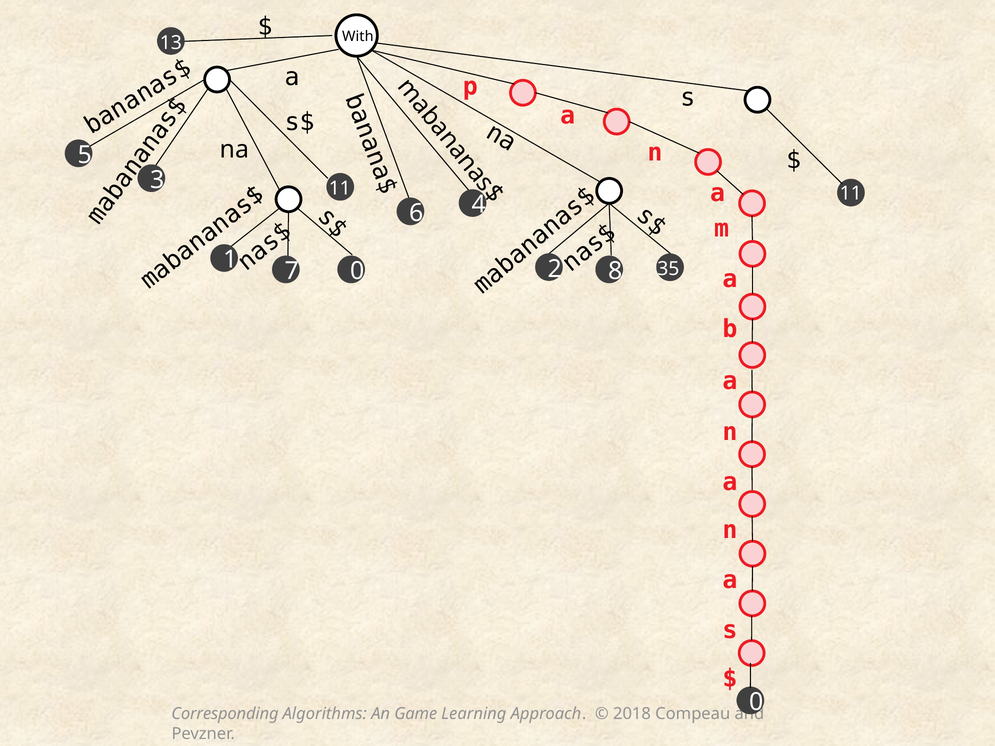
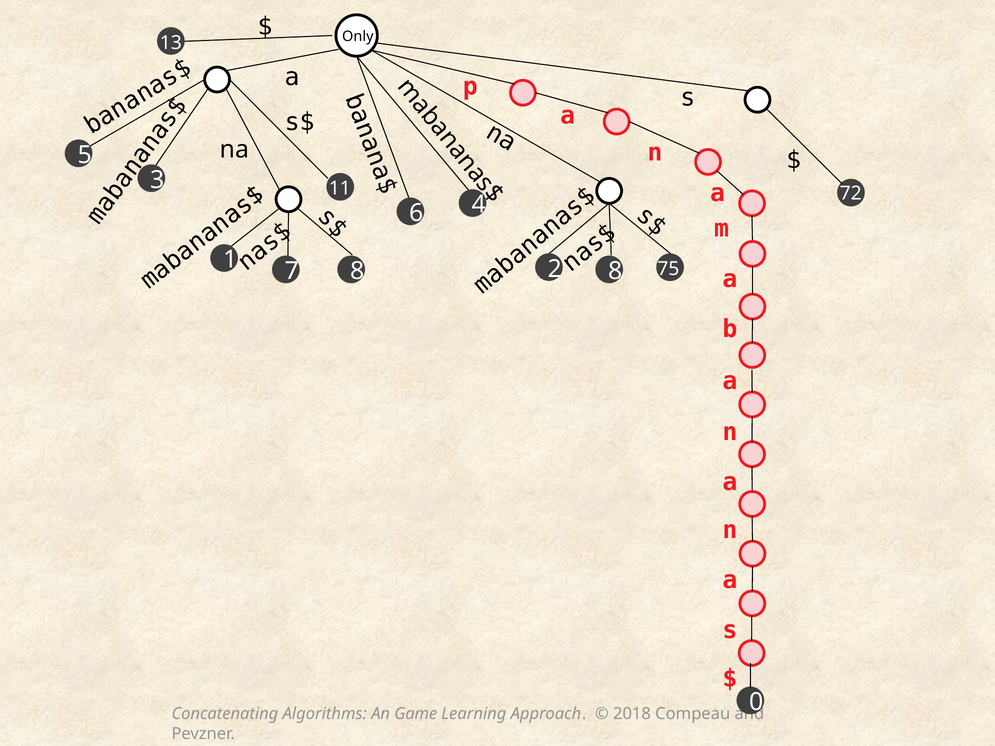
With: With -> Only
11 11: 11 -> 72
7 0: 0 -> 8
35: 35 -> 75
Corresponding: Corresponding -> Concatenating
